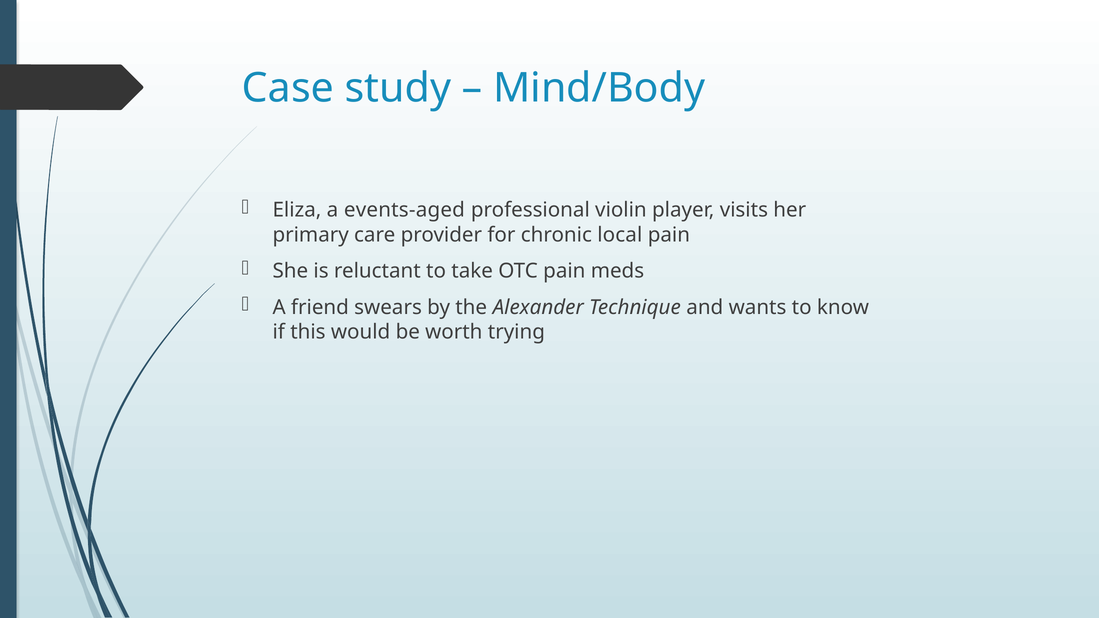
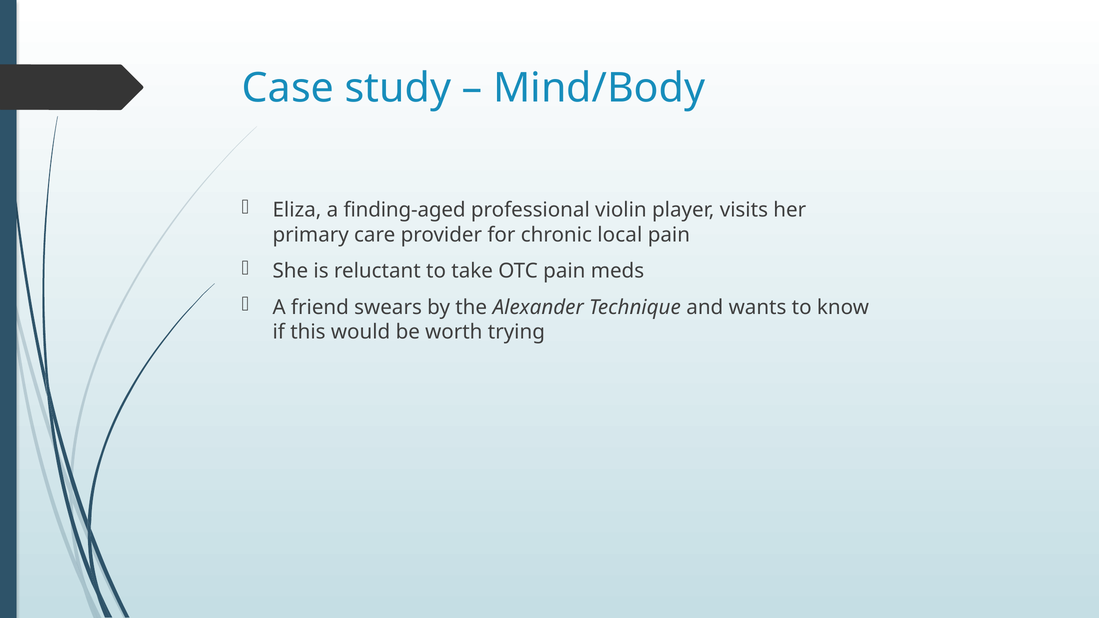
events-aged: events-aged -> finding-aged
